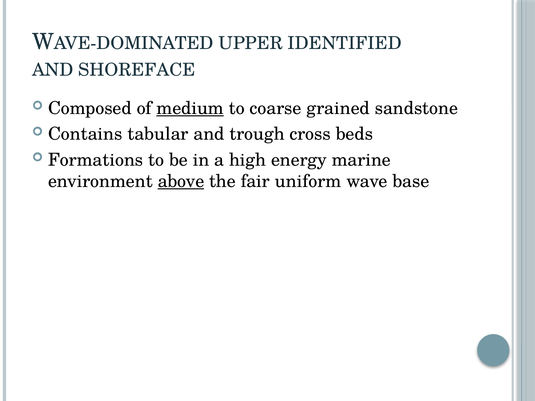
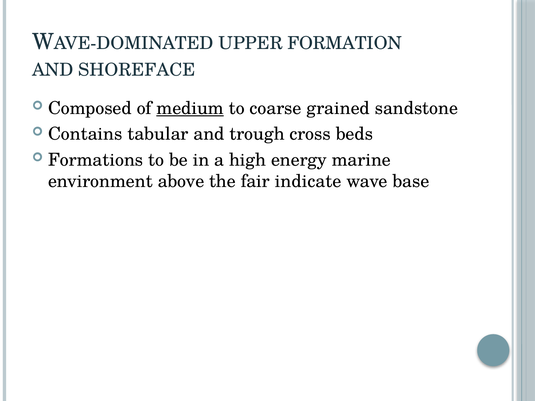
IDENTIFIED: IDENTIFIED -> FORMATION
above underline: present -> none
uniform: uniform -> indicate
